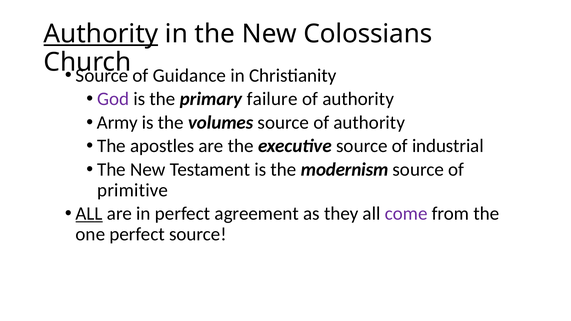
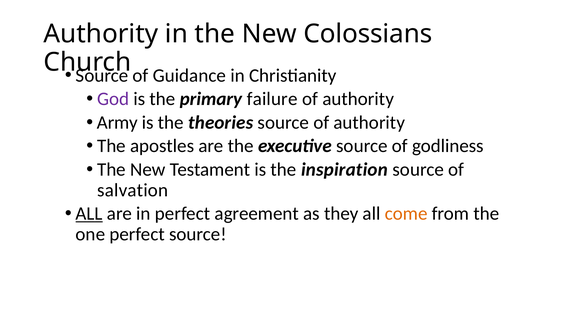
Authority at (101, 34) underline: present -> none
volumes: volumes -> theories
industrial: industrial -> godliness
modernism: modernism -> inspiration
primitive: primitive -> salvation
come colour: purple -> orange
